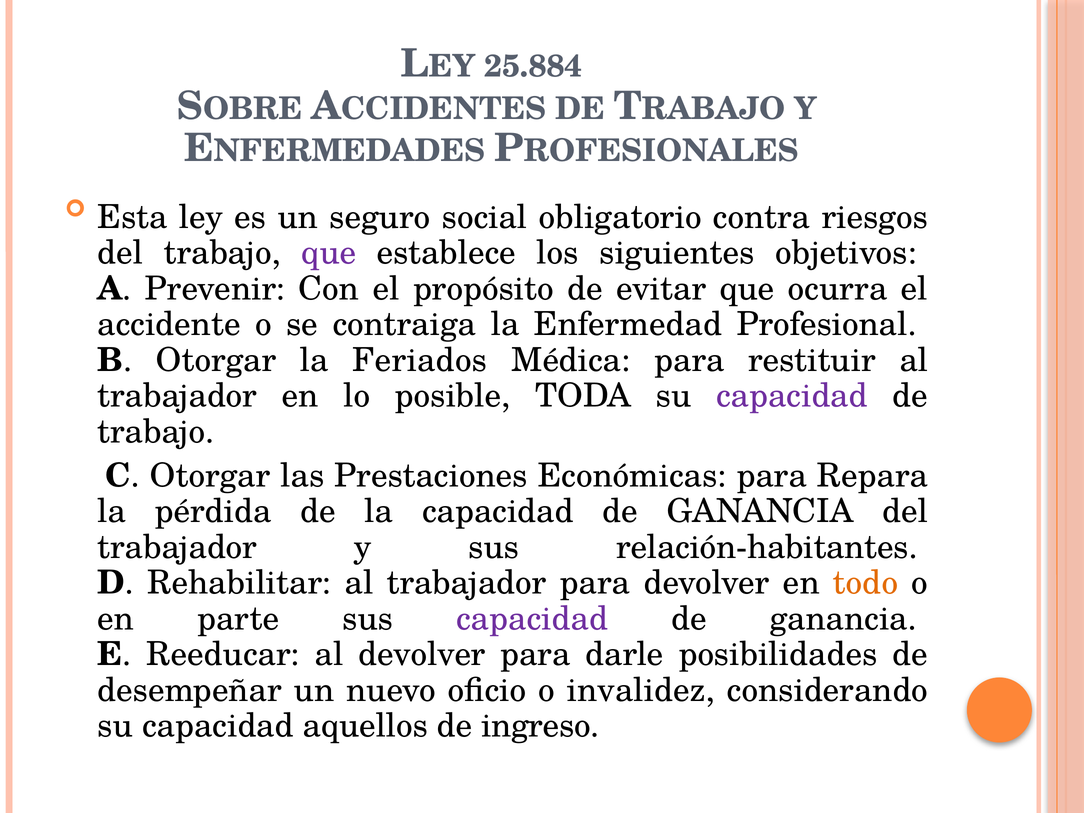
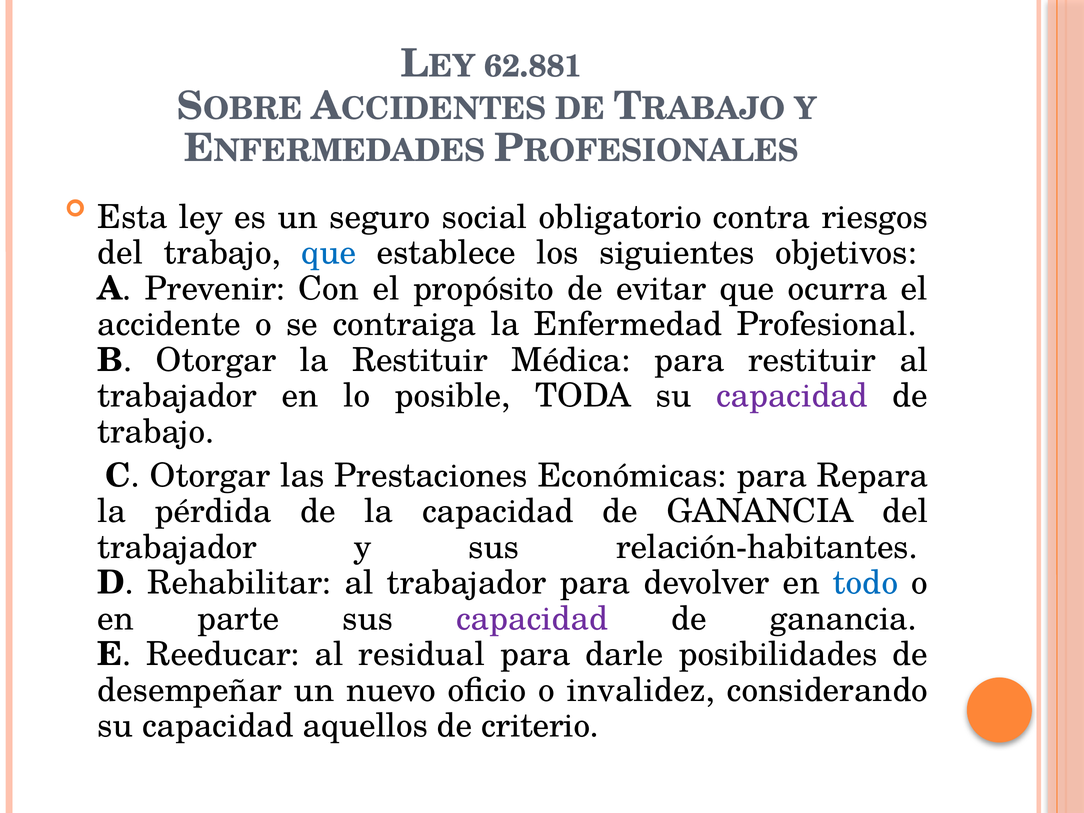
25.884: 25.884 -> 62.881
que at (329, 253) colour: purple -> blue
la Feriados: Feriados -> Restituir
todo colour: orange -> blue
al devolver: devolver -> residual
ingreso: ingreso -> criterio
